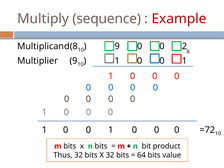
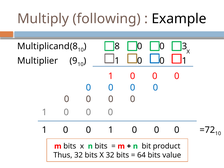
sequence: sequence -> following
Example colour: red -> black
9 at (117, 46): 9 -> 8
2: 2 -> 3
